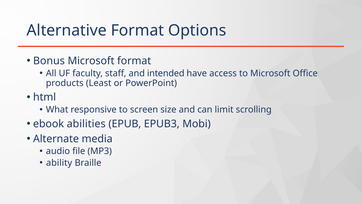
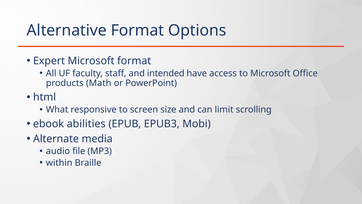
Bonus: Bonus -> Expert
Least: Least -> Math
ability: ability -> within
